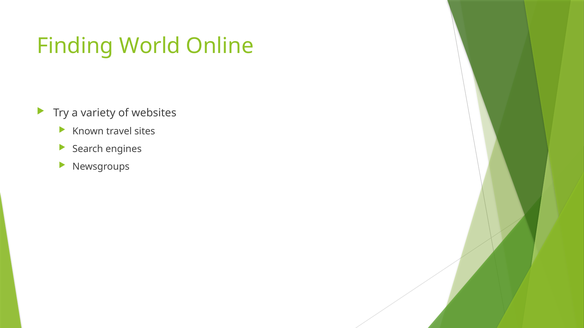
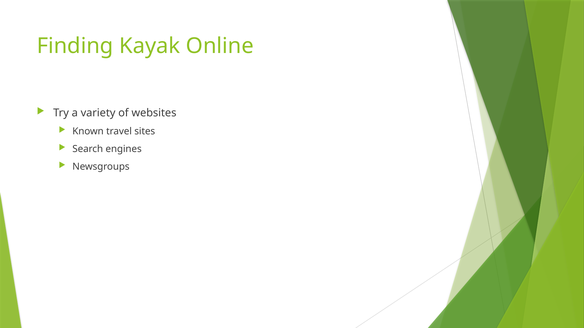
World: World -> Kayak
